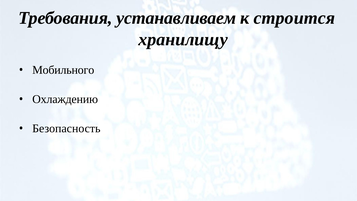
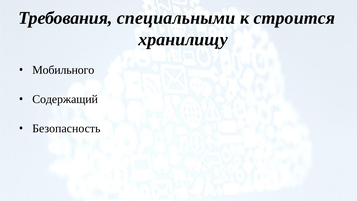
устанавливаем: устанавливаем -> специальными
Охлаждению: Охлаждению -> Содержащий
